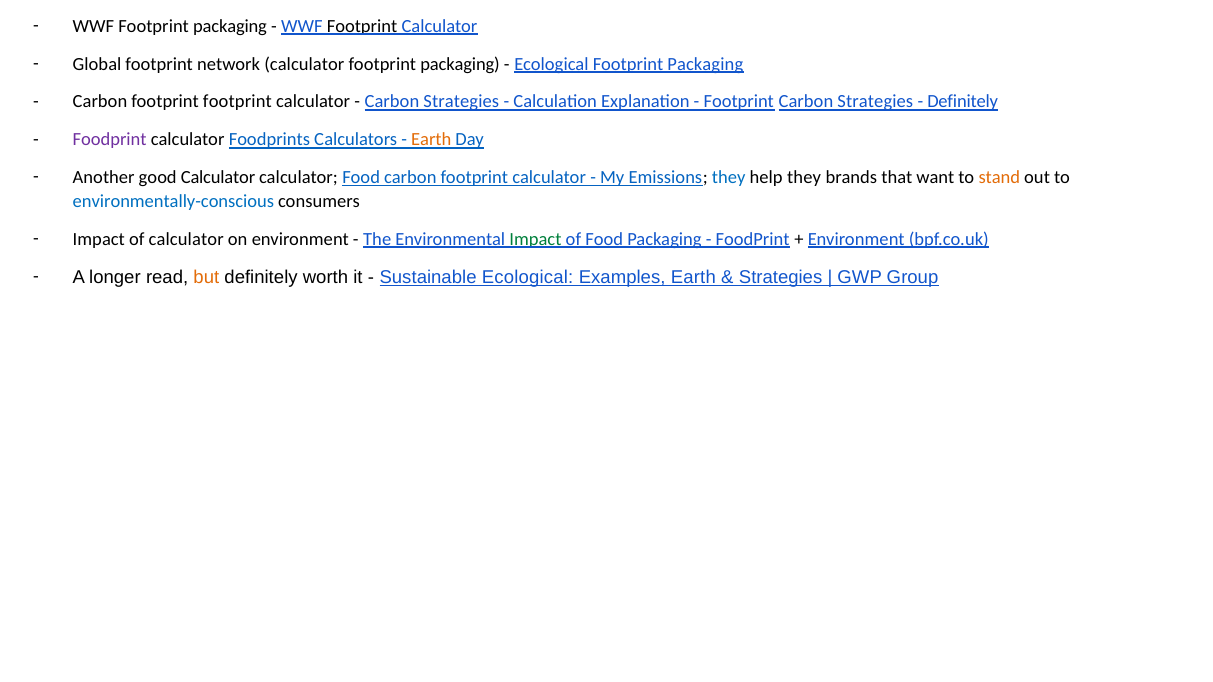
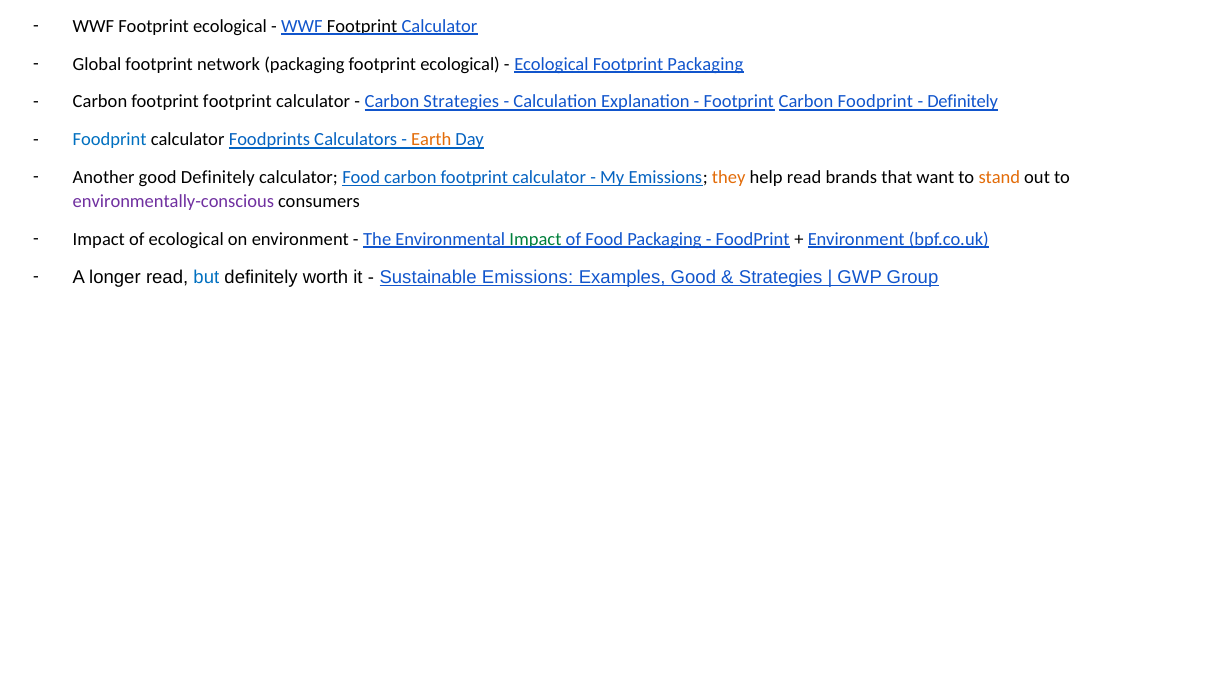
WWF Footprint packaging: packaging -> ecological
network calculator: calculator -> packaging
packaging at (460, 64): packaging -> ecological
Strategies at (875, 102): Strategies -> Foodprint
Foodprint at (110, 140) colour: purple -> blue
good Calculator: Calculator -> Definitely
they at (729, 178) colour: blue -> orange
help they: they -> read
environmentally-conscious colour: blue -> purple
of calculator: calculator -> ecological
but colour: orange -> blue
Sustainable Ecological: Ecological -> Emissions
Examples Earth: Earth -> Good
